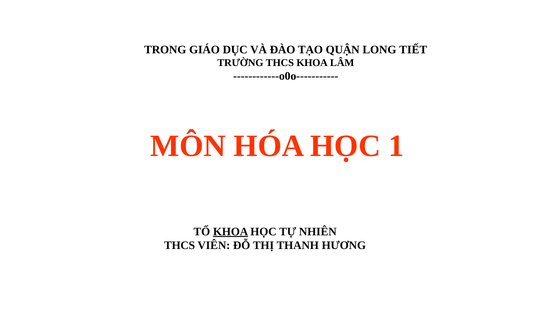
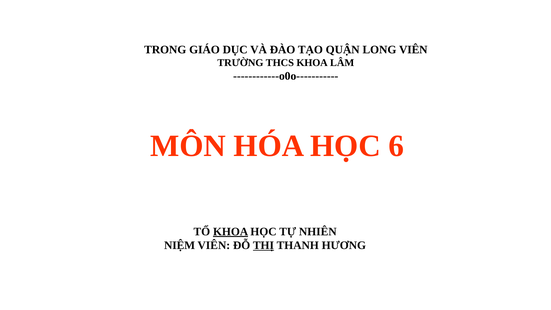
LONG TIẾT: TIẾT -> VIÊN
1: 1 -> 6
THCS at (180, 245): THCS -> NIỆM
THỊ underline: none -> present
